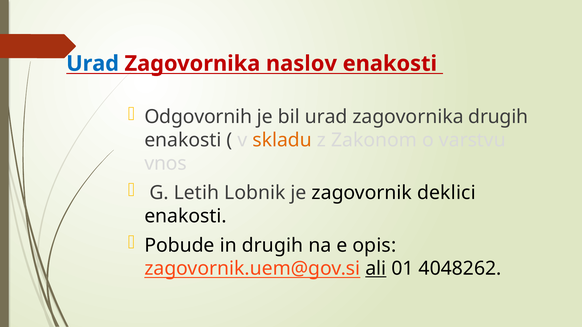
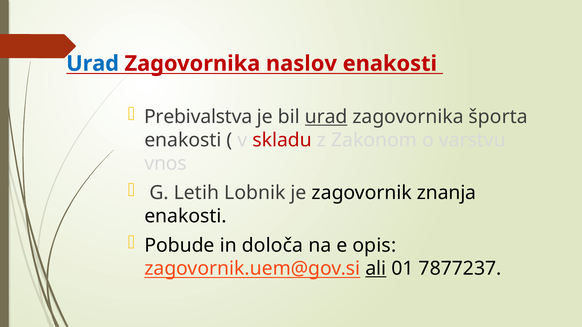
Odgovornih: Odgovornih -> Prebivalstva
urad at (326, 117) underline: none -> present
zagovornika drugih: drugih -> športa
skladu colour: orange -> red
deklici: deklici -> znanja
in drugih: drugih -> določa
4048262: 4048262 -> 7877237
